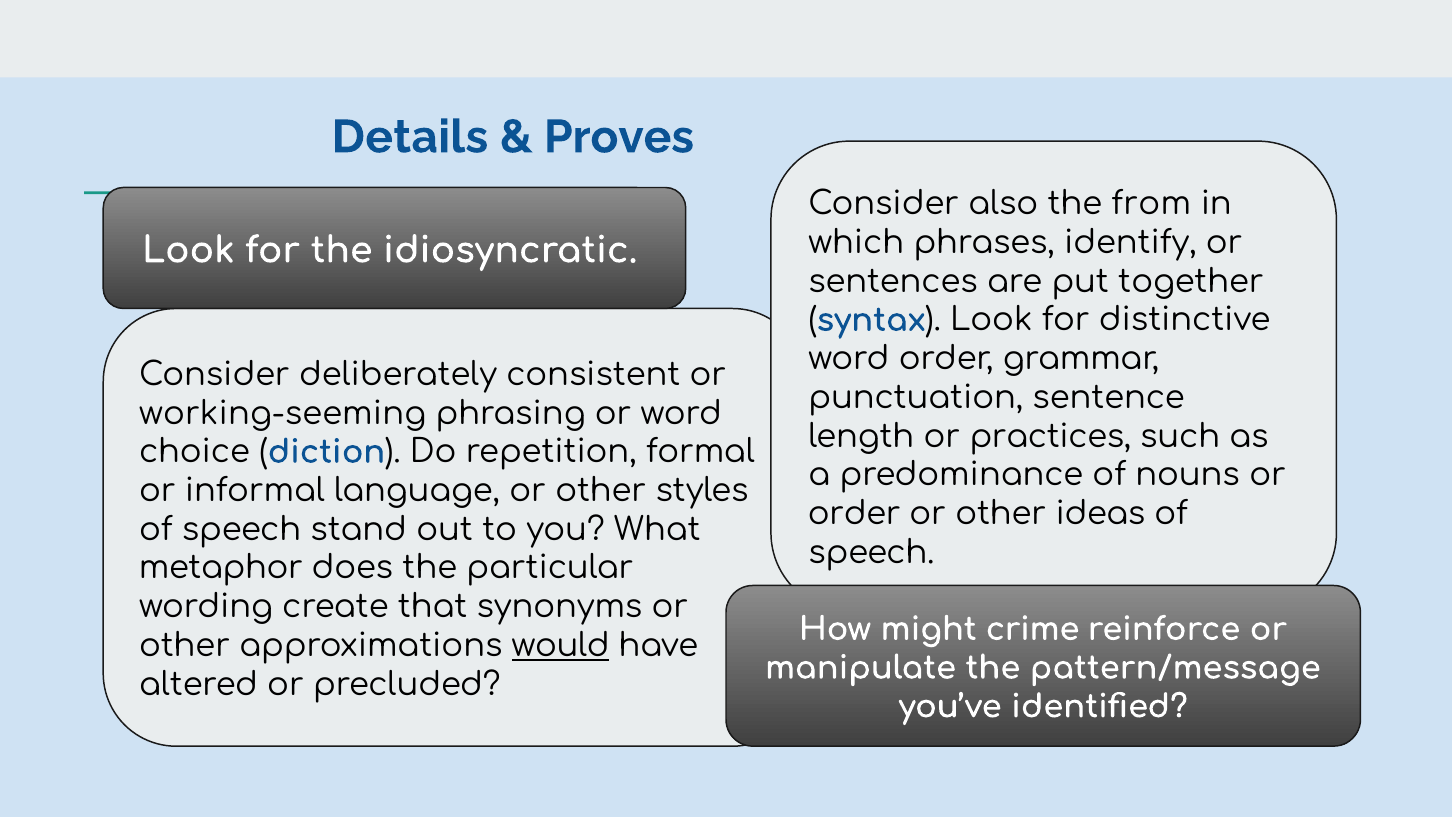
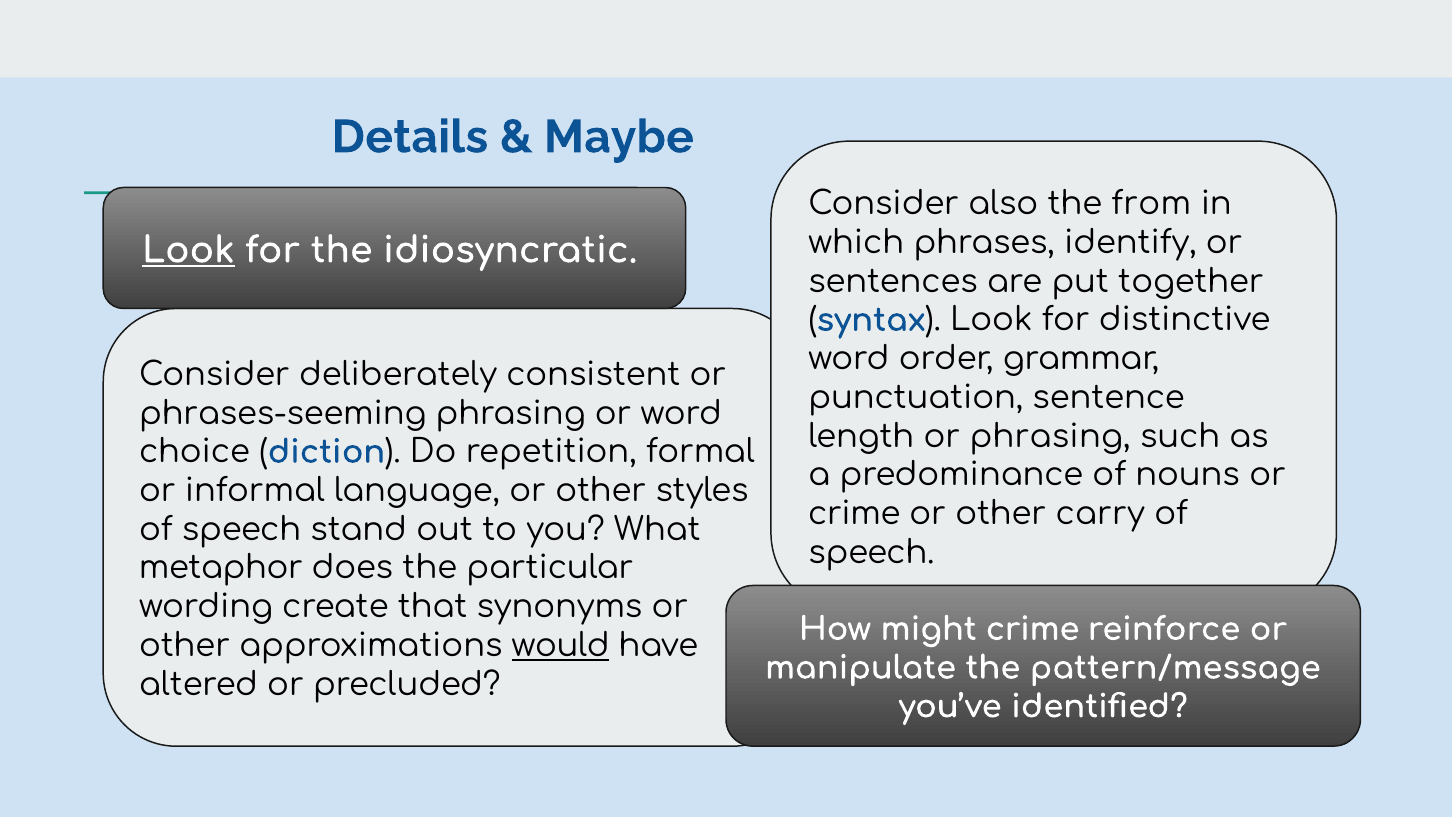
Proves: Proves -> Maybe
Look at (188, 250) underline: none -> present
working-seeming: working-seeming -> phrases-seeming
or practices: practices -> phrasing
order at (854, 514): order -> crime
ideas: ideas -> carry
